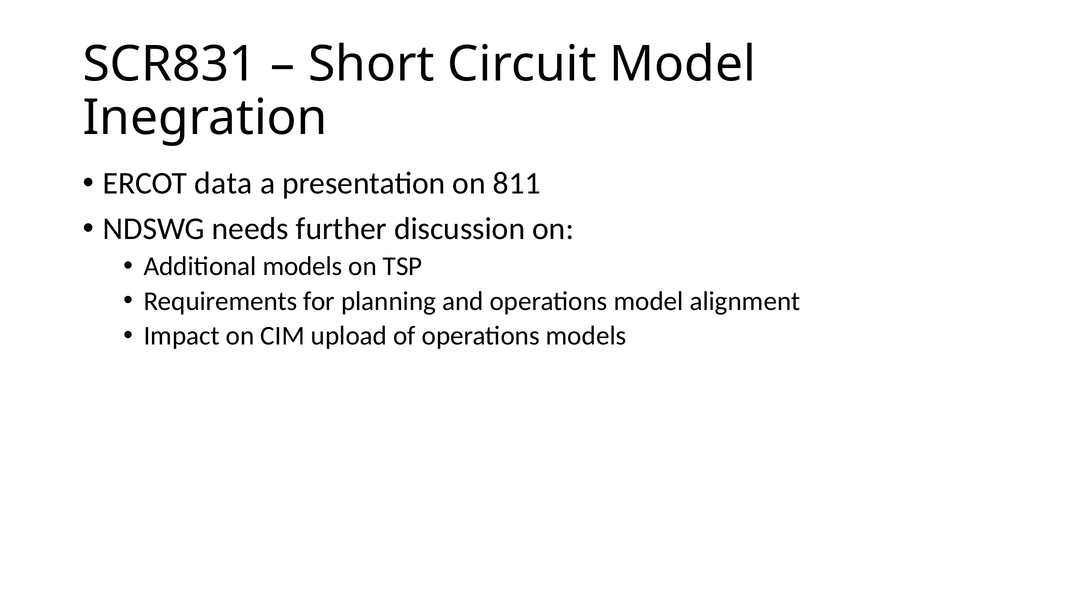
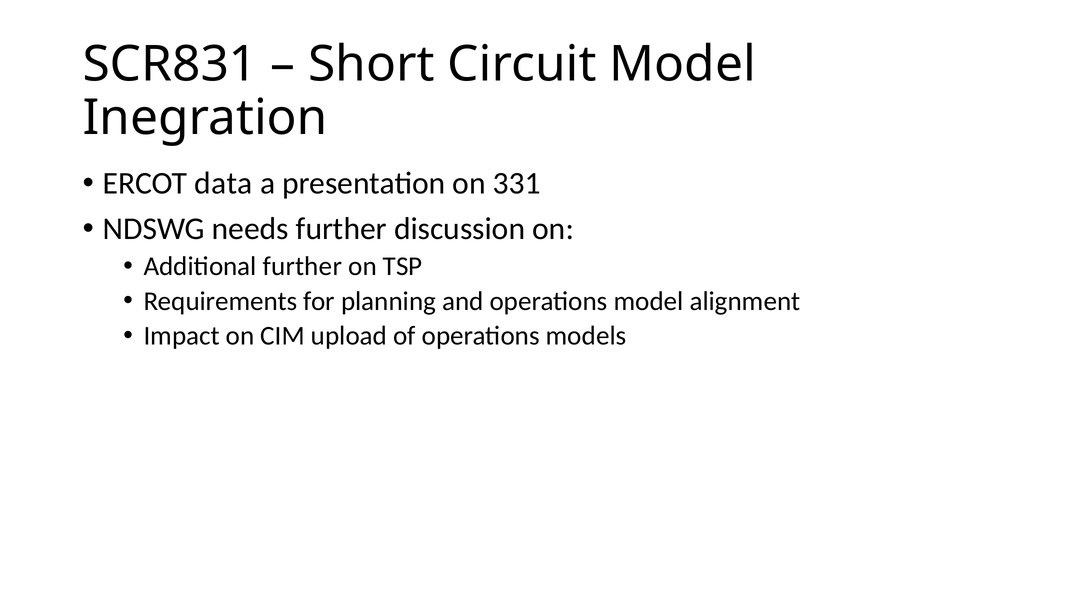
811: 811 -> 331
Additional models: models -> further
